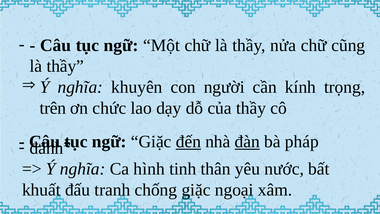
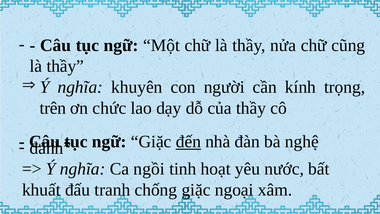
đàn underline: present -> none
pháp: pháp -> nghệ
hình: hình -> ngồi
thân: thân -> hoạt
